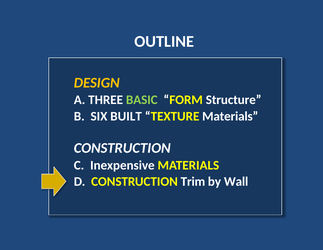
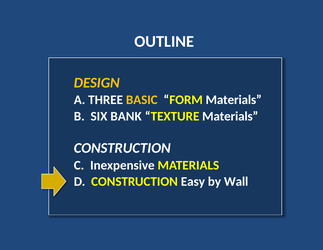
BASIC colour: light green -> yellow
FORM Structure: Structure -> Materials
BUILT: BUILT -> BANK
Trim: Trim -> Easy
